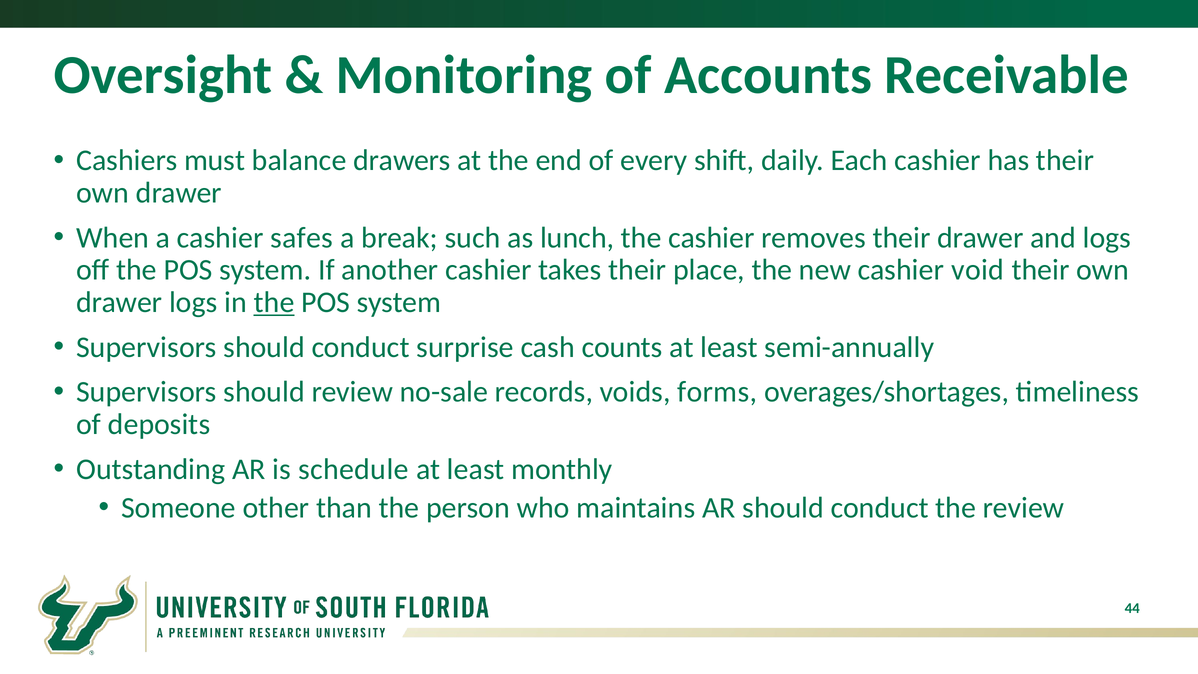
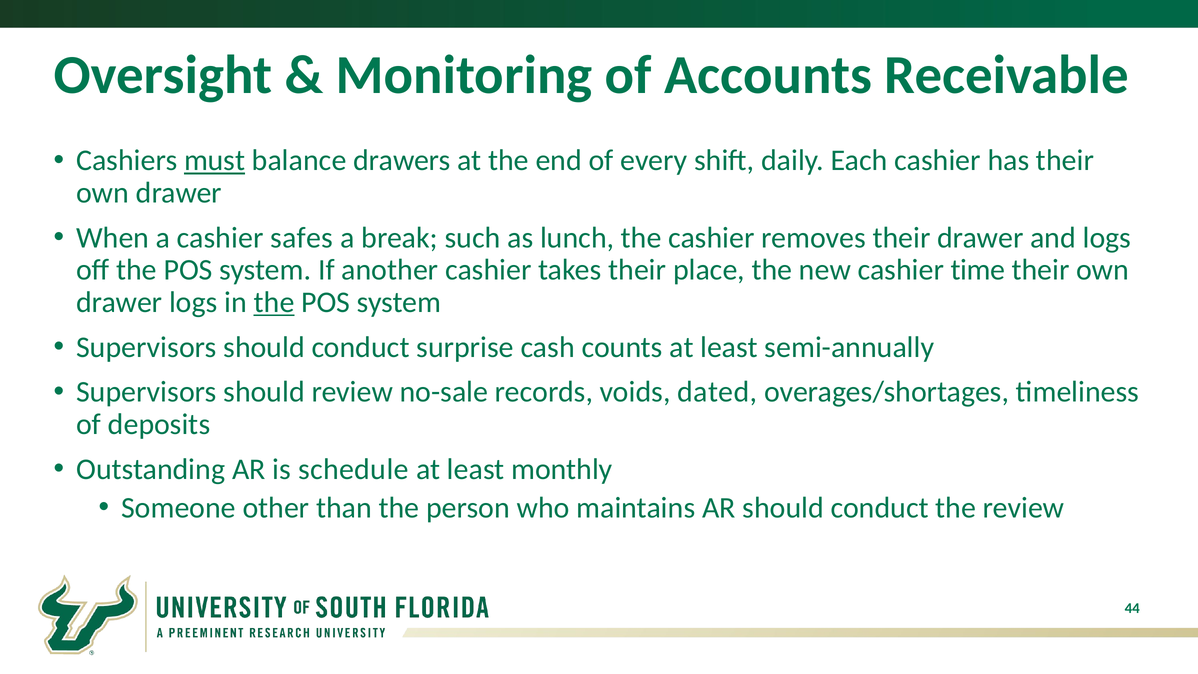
must underline: none -> present
void: void -> time
forms: forms -> dated
